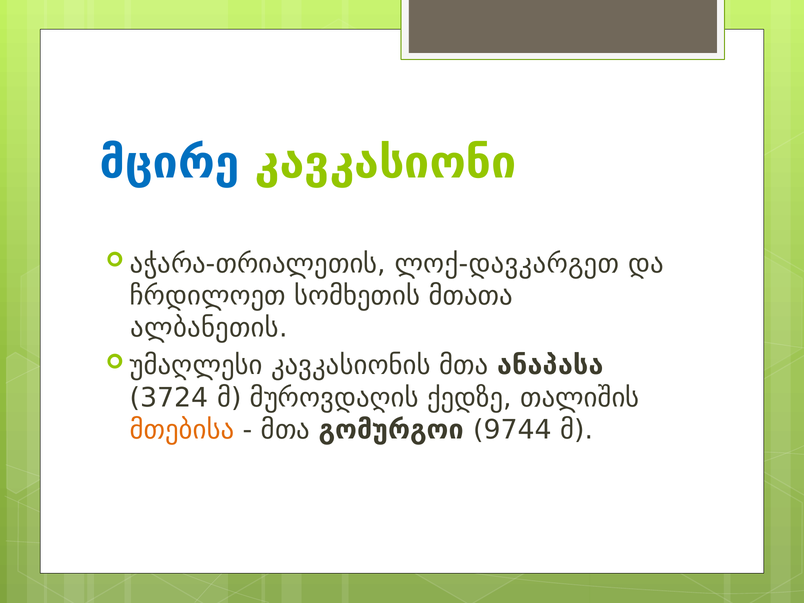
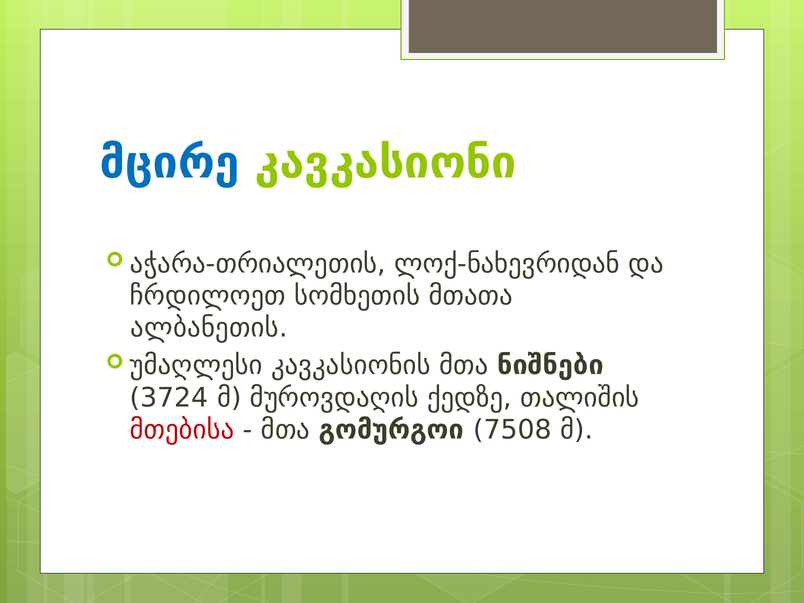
ლოქ-დავკარგეთ: ლოქ-დავკარგეთ -> ლოქ-ნახევრიდან
ანაპასა: ანაპასა -> ნიშნები
მთებისა colour: orange -> red
9744: 9744 -> 7508
